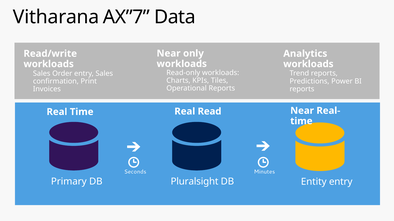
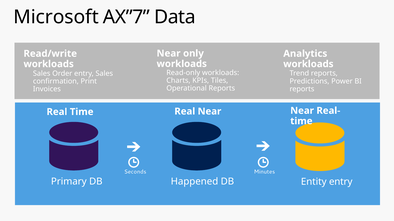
Vitharana: Vitharana -> Microsoft
Real Read: Read -> Near
Pluralsight: Pluralsight -> Happened
